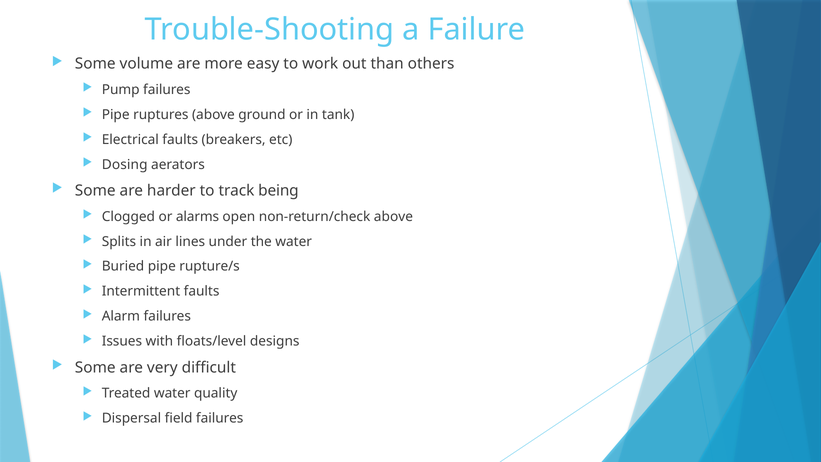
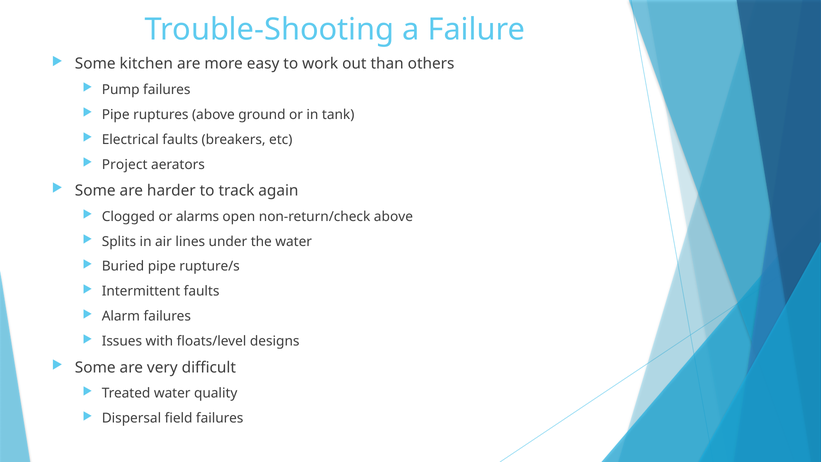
volume: volume -> kitchen
Dosing: Dosing -> Project
being: being -> again
